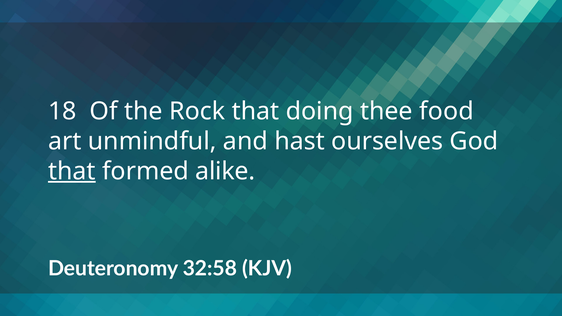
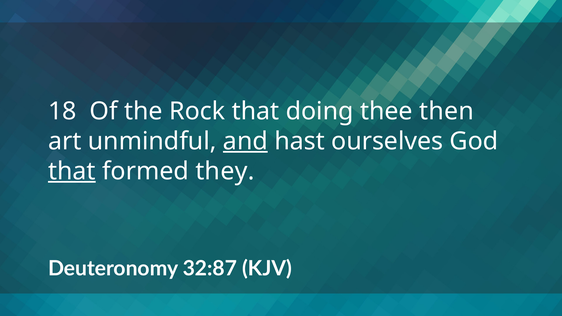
food: food -> then
and underline: none -> present
alike: alike -> they
32:58: 32:58 -> 32:87
